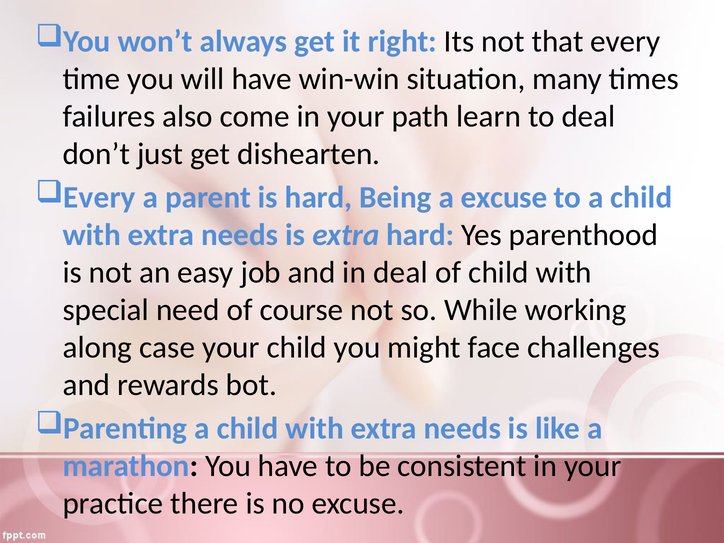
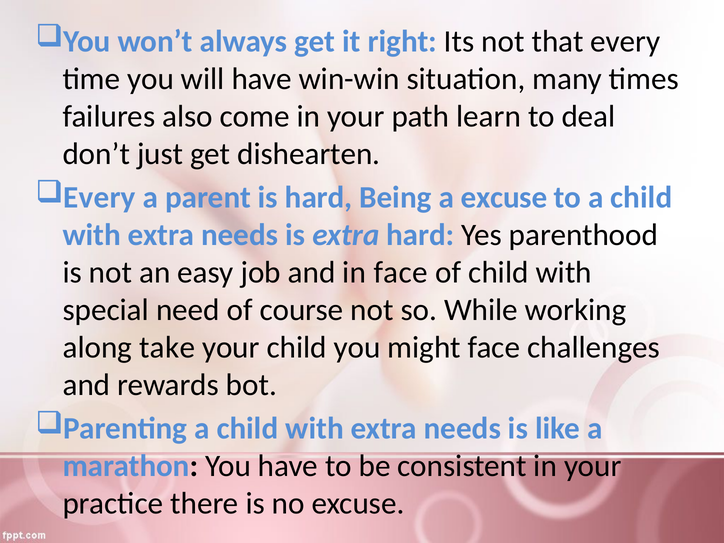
in deal: deal -> face
case: case -> take
